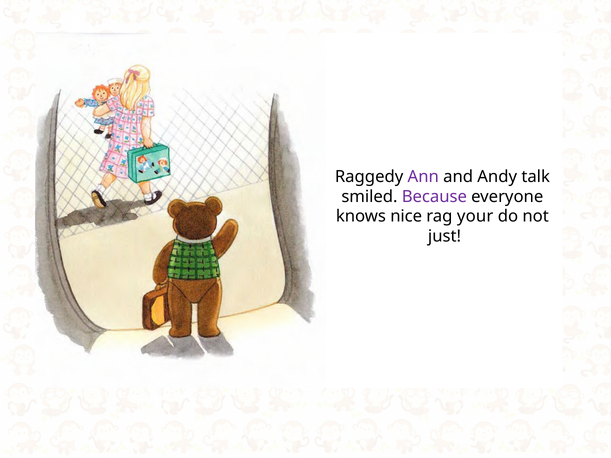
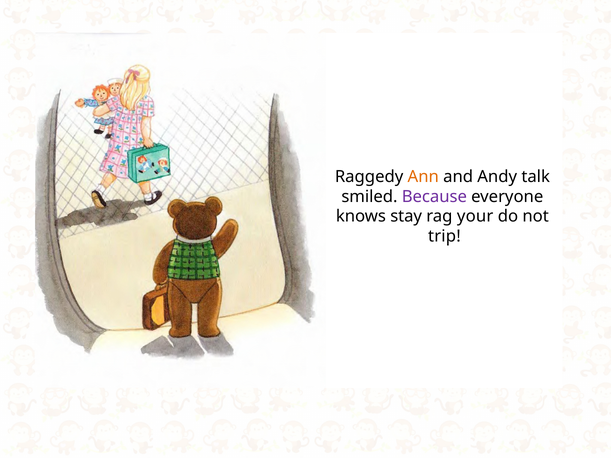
Ann colour: purple -> orange
nice: nice -> stay
just: just -> trip
